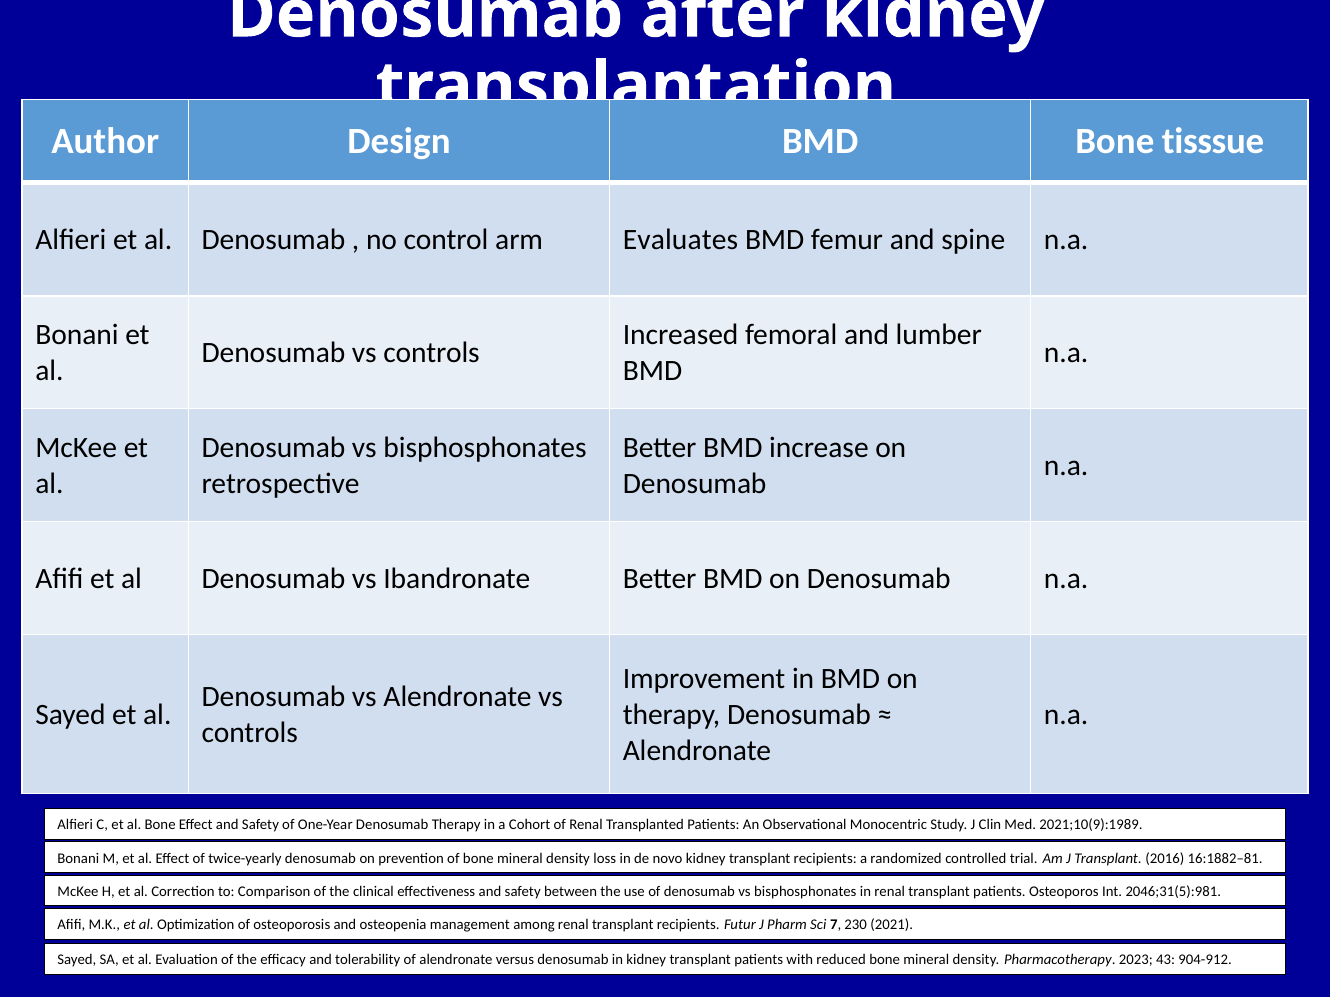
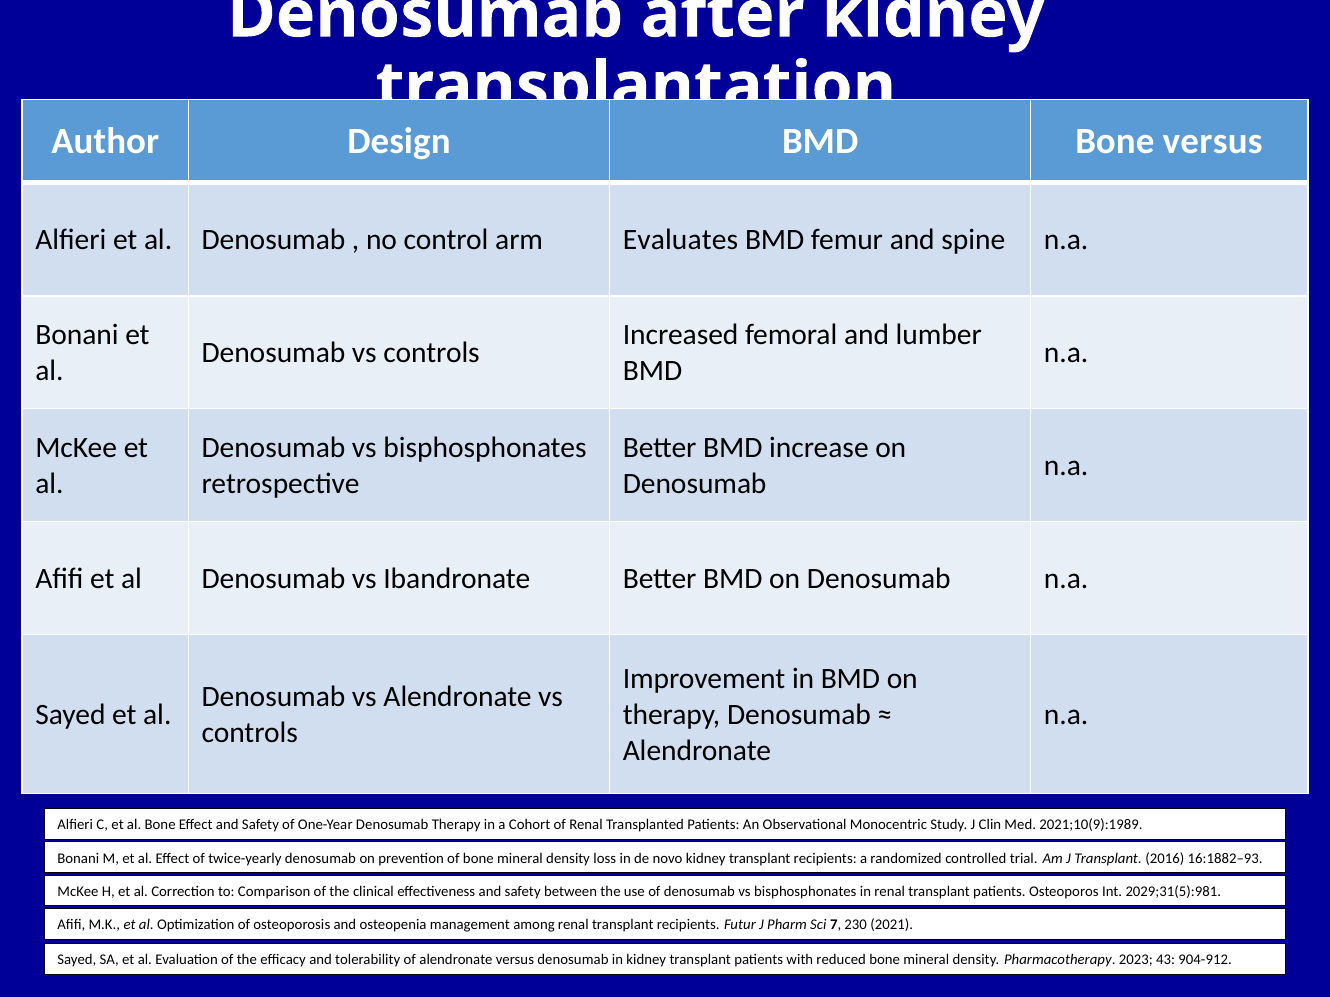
Bone tisssue: tisssue -> versus
16:1882–81: 16:1882–81 -> 16:1882–93
2046;31(5):981: 2046;31(5):981 -> 2029;31(5):981
